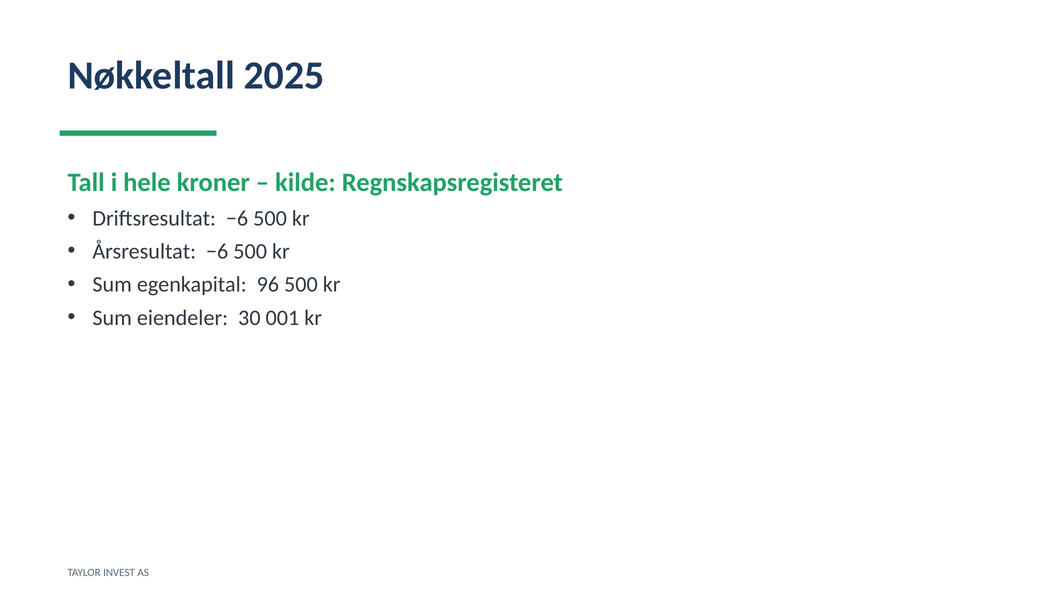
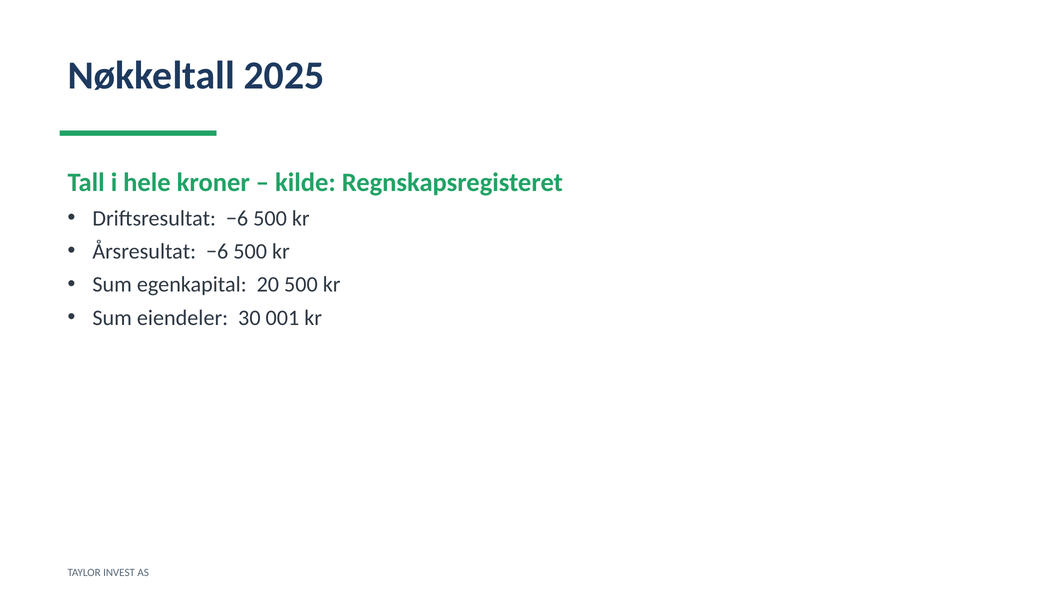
96: 96 -> 20
